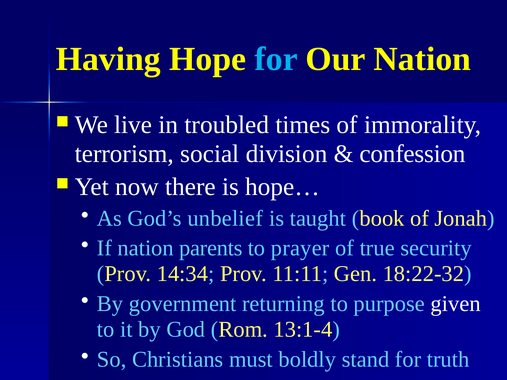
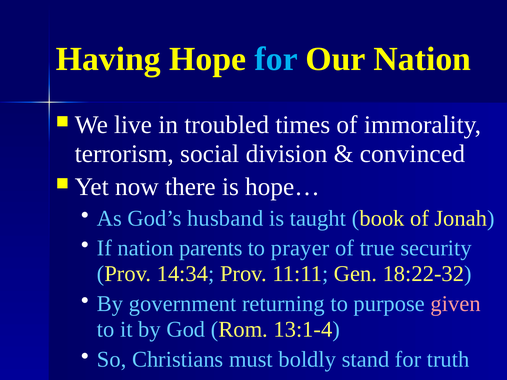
confession: confession -> convinced
unbelief: unbelief -> husband
given colour: white -> pink
